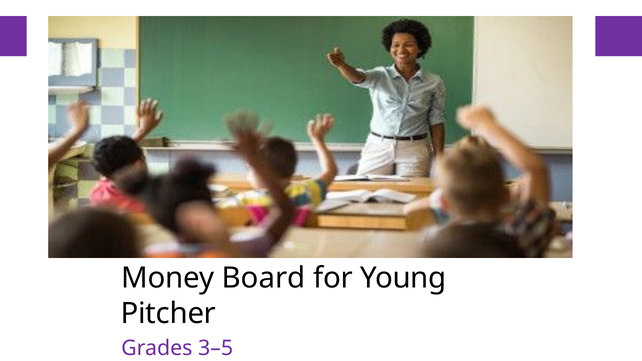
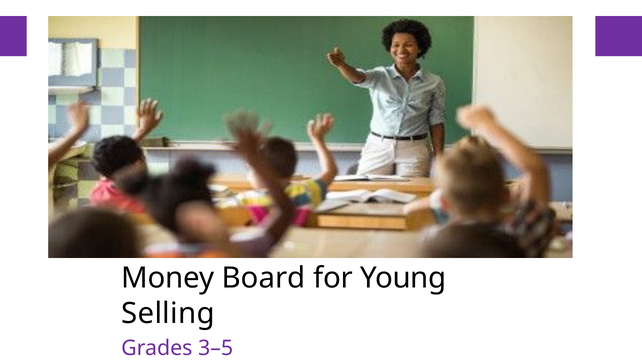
Pitcher: Pitcher -> Selling
